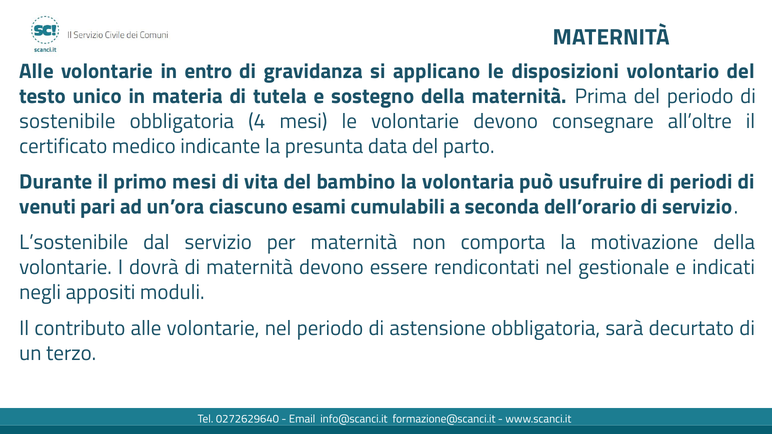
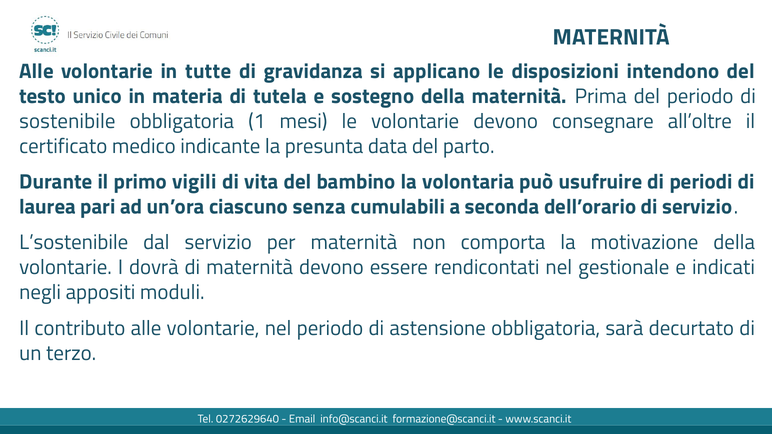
entro: entro -> tutte
volontario: volontario -> intendono
4: 4 -> 1
primo mesi: mesi -> vigili
venuti: venuti -> laurea
esami: esami -> senza
